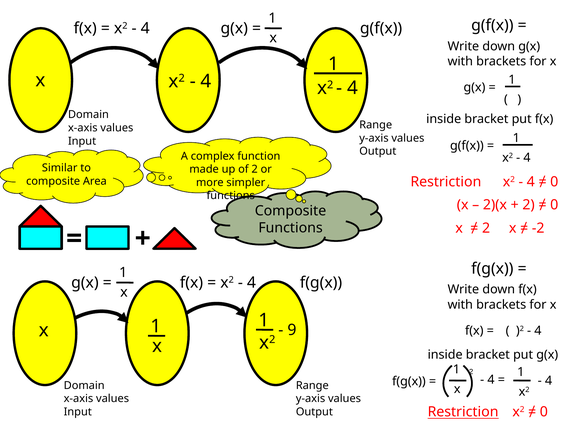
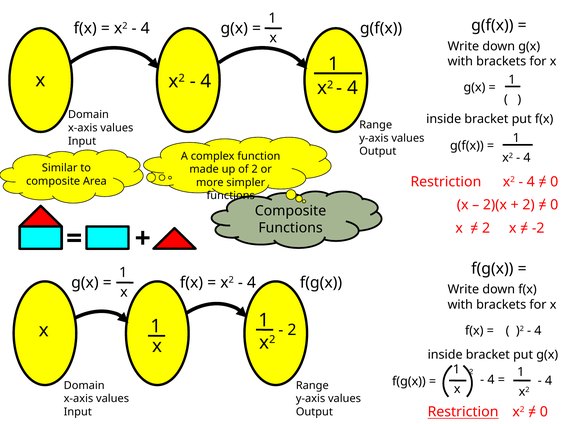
9 at (292, 331): 9 -> 2
